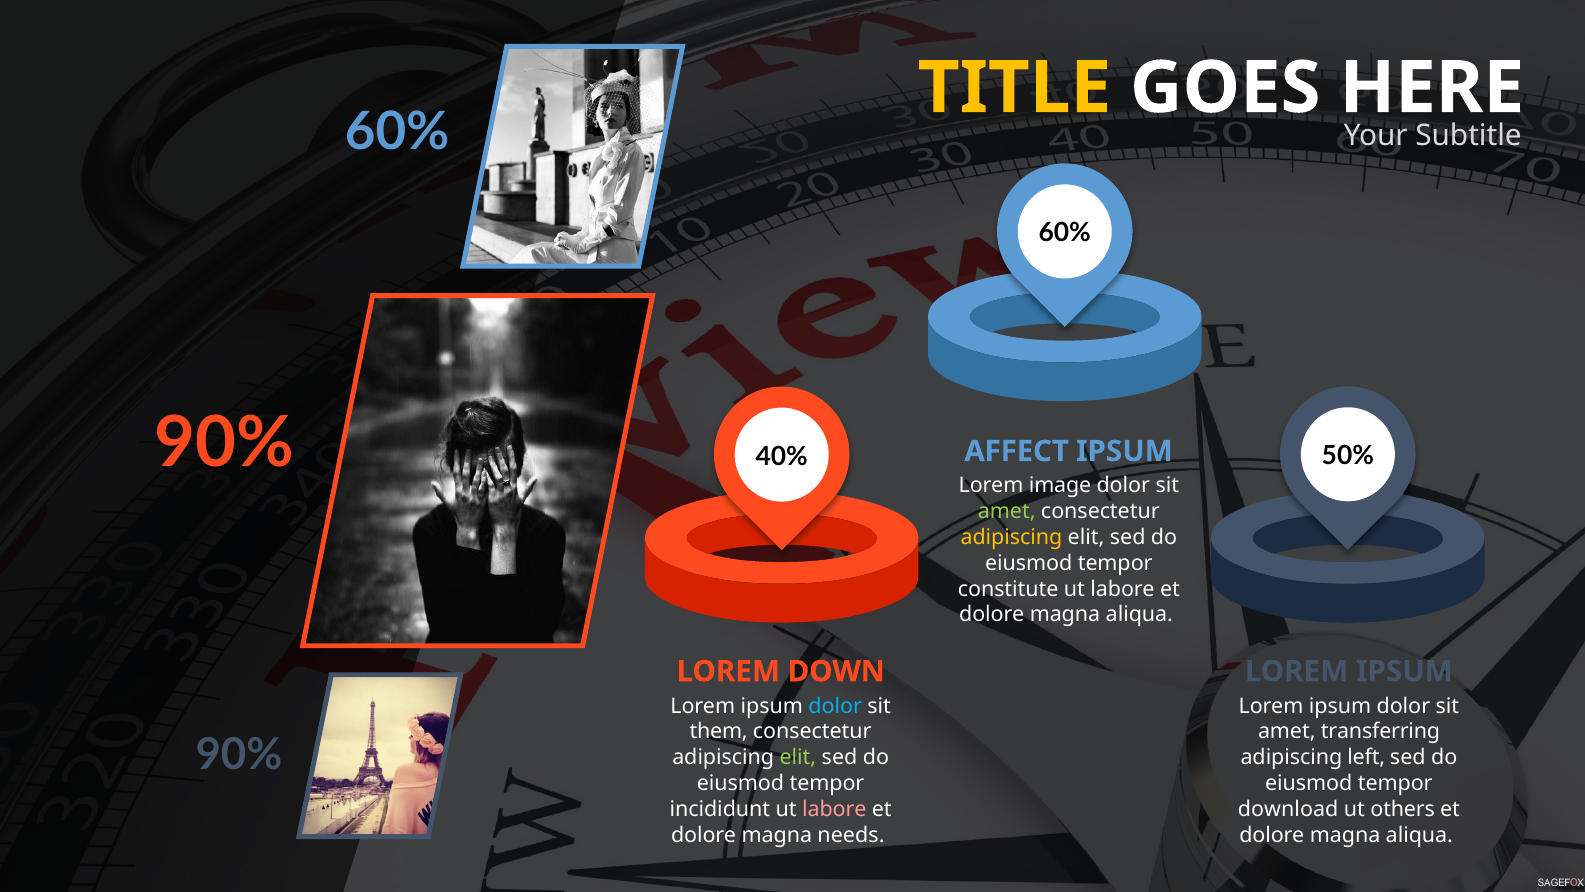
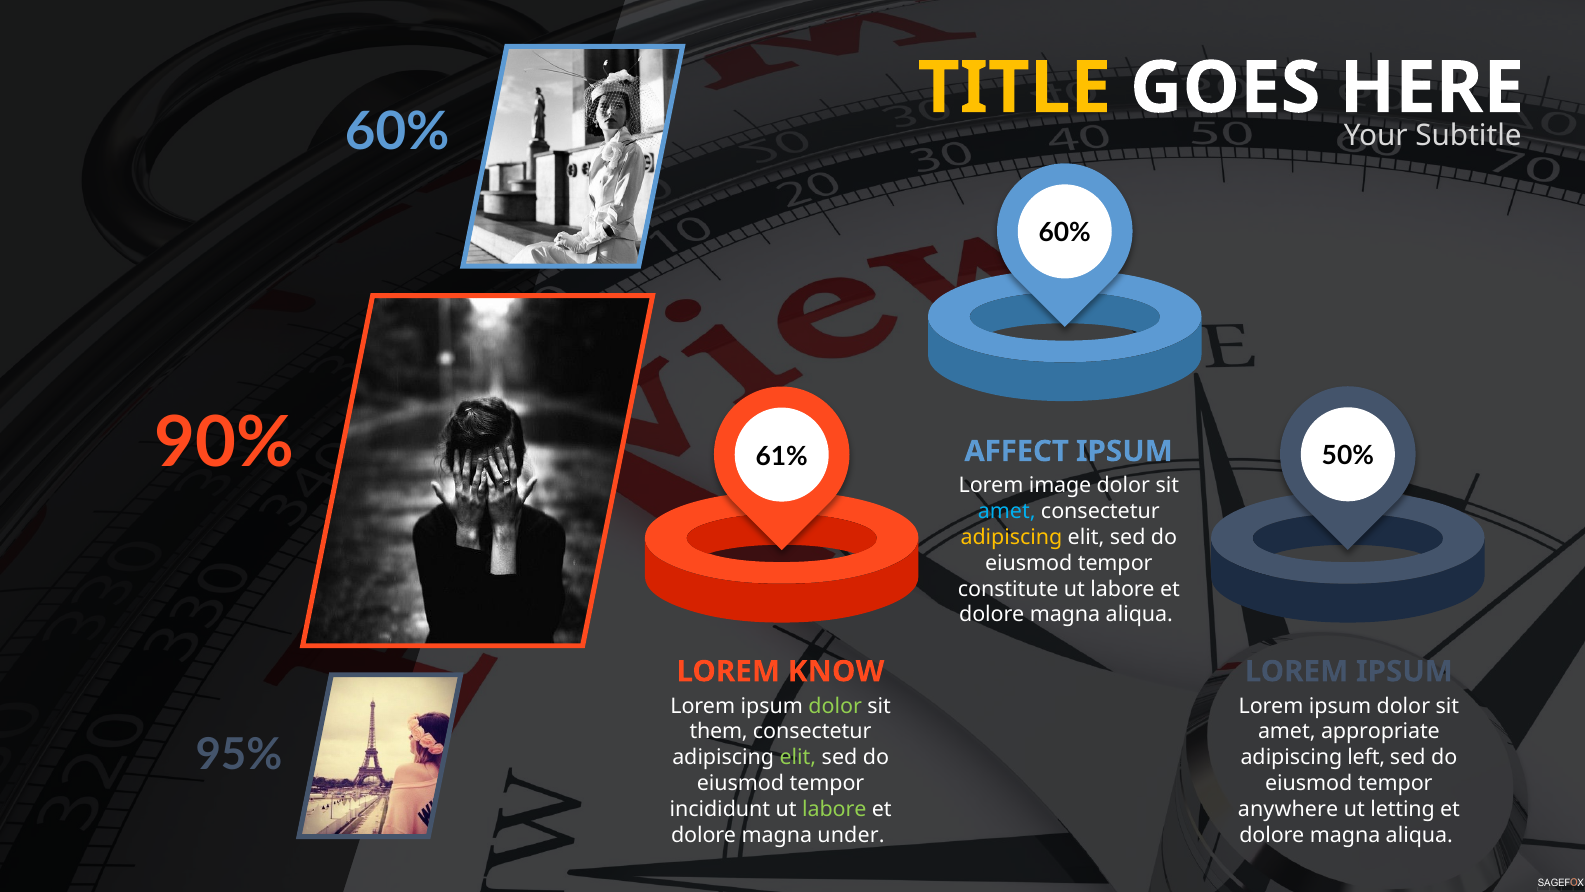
40%: 40% -> 61%
amet at (1007, 511) colour: light green -> light blue
DOWN: DOWN -> KNOW
dolor at (835, 706) colour: light blue -> light green
transferring: transferring -> appropriate
90% at (239, 755): 90% -> 95%
labore at (834, 809) colour: pink -> light green
download: download -> anywhere
others: others -> letting
needs: needs -> under
